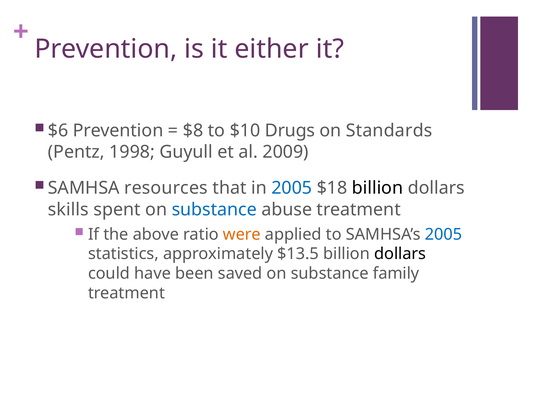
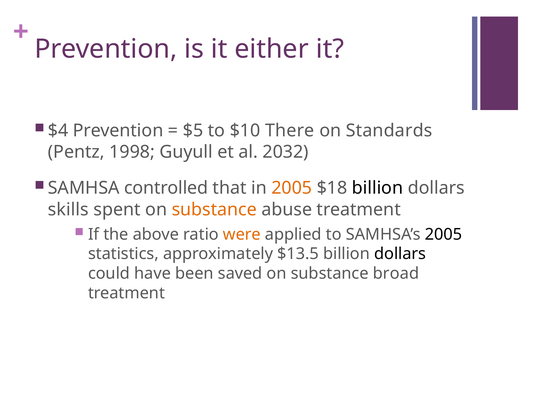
$6: $6 -> $4
$8: $8 -> $5
Drugs: Drugs -> There
2009: 2009 -> 2032
resources: resources -> controlled
2005 at (292, 188) colour: blue -> orange
substance at (214, 210) colour: blue -> orange
2005 at (443, 234) colour: blue -> black
family: family -> broad
